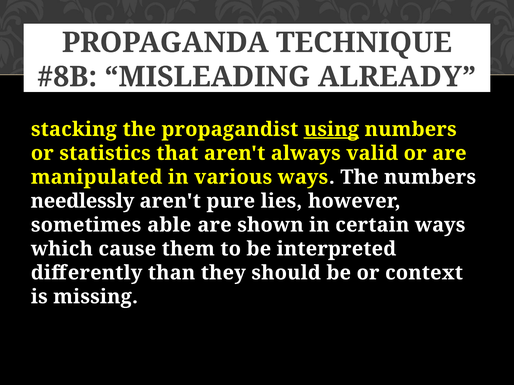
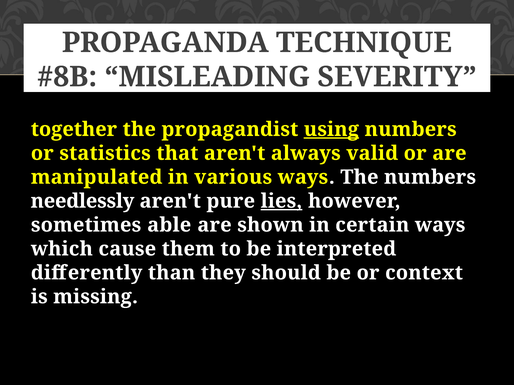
ALREADY: ALREADY -> SEVERITY
stacking: stacking -> together
lies underline: none -> present
